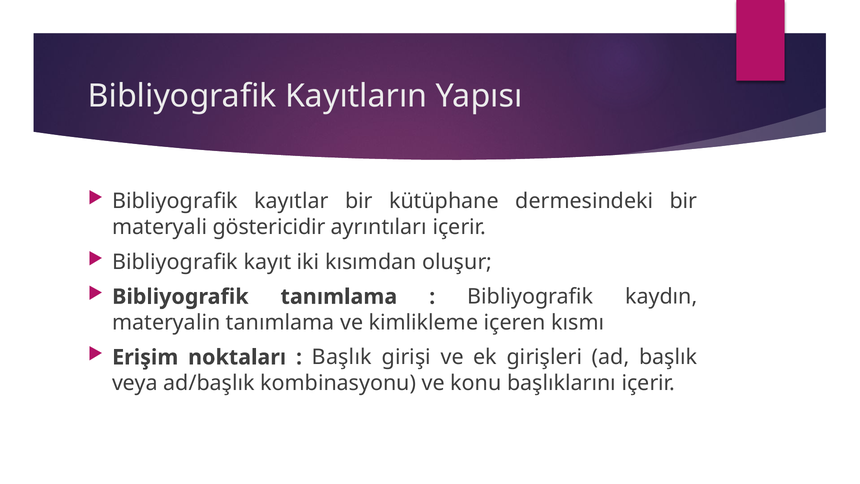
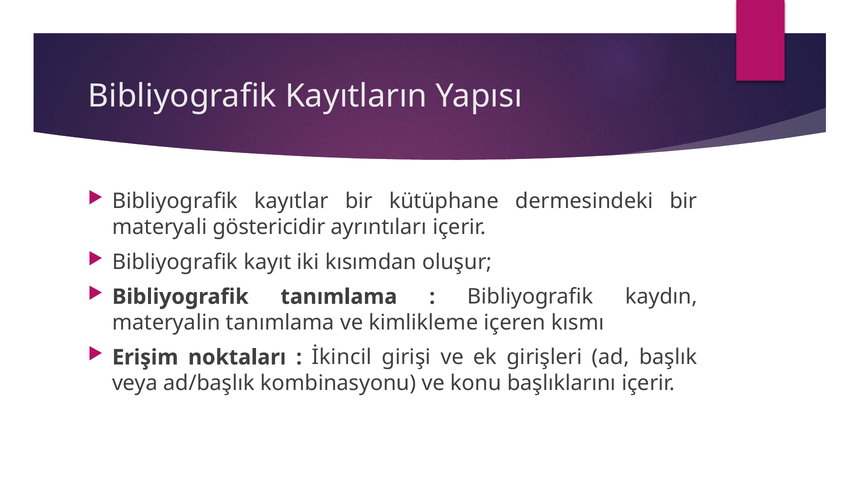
Başlık at (342, 357): Başlık -> İkincil
